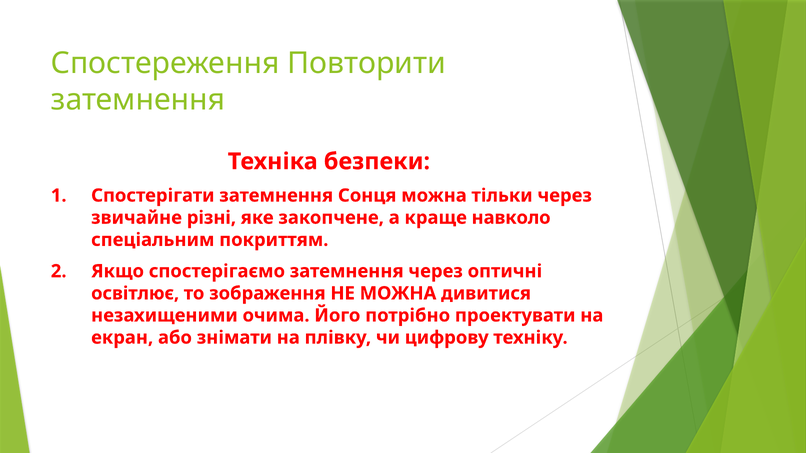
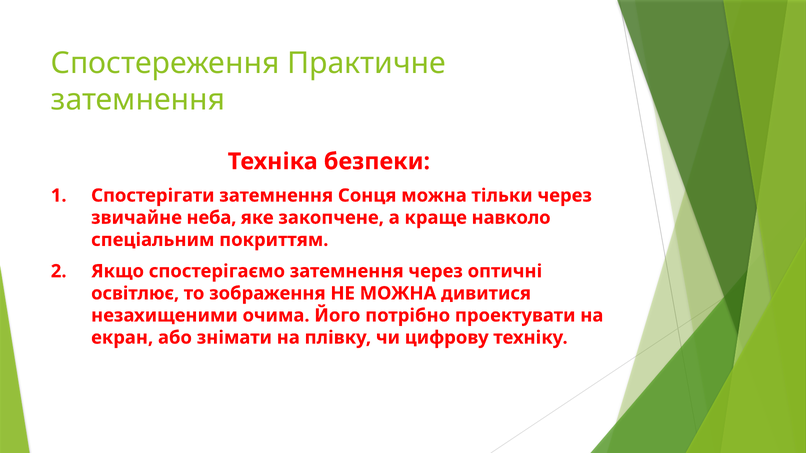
Повторити: Повторити -> Практичне
різні: різні -> неба
